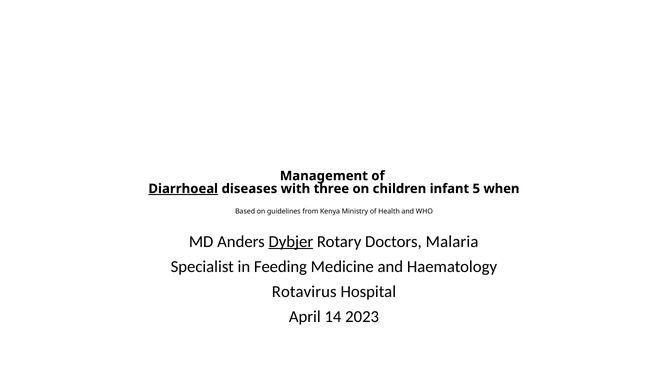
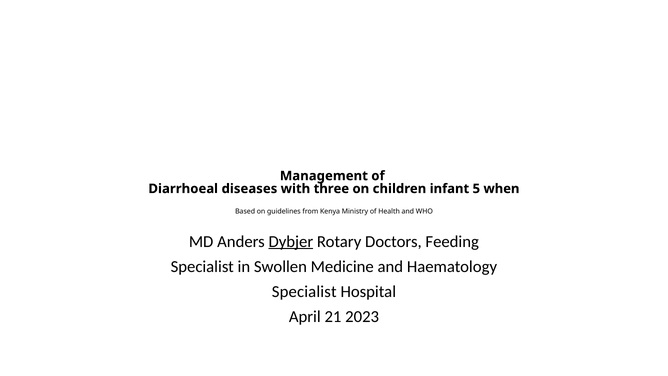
Diarrhoeal underline: present -> none
Malaria: Malaria -> Feeding
Feeding: Feeding -> Swollen
Rotavirus at (304, 291): Rotavirus -> Specialist
14: 14 -> 21
